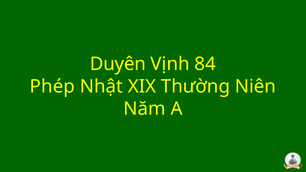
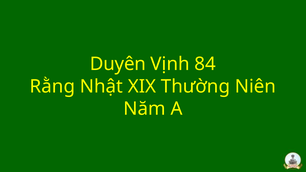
Phép: Phép -> Rằng
